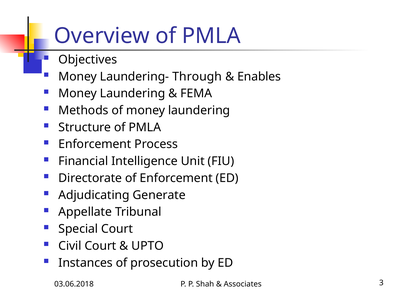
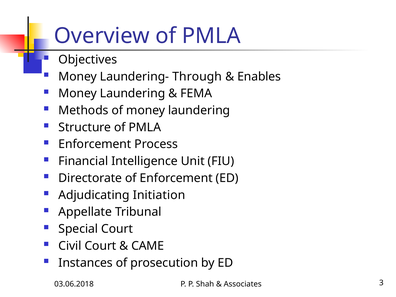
Generate: Generate -> Initiation
UPTO: UPTO -> CAME
